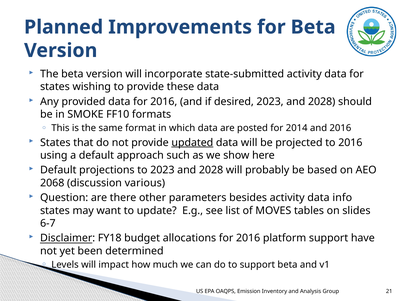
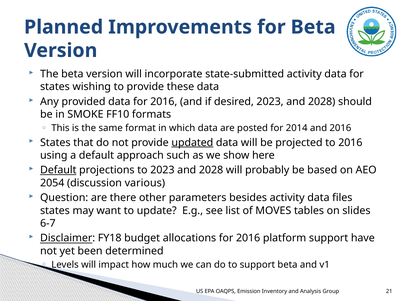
Default at (58, 170) underline: none -> present
2068: 2068 -> 2054
info: info -> files
